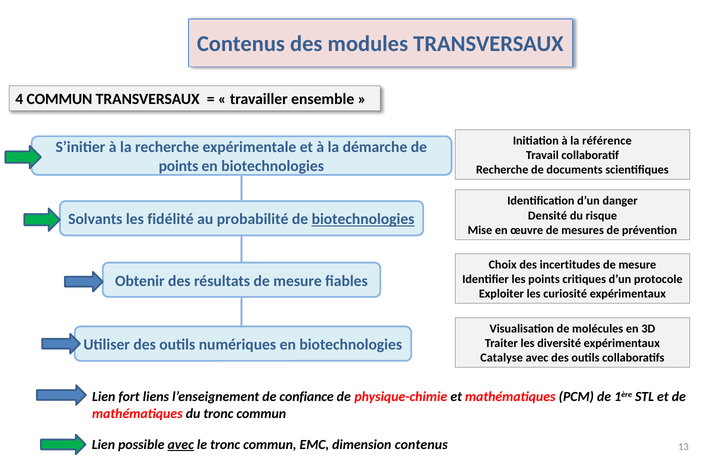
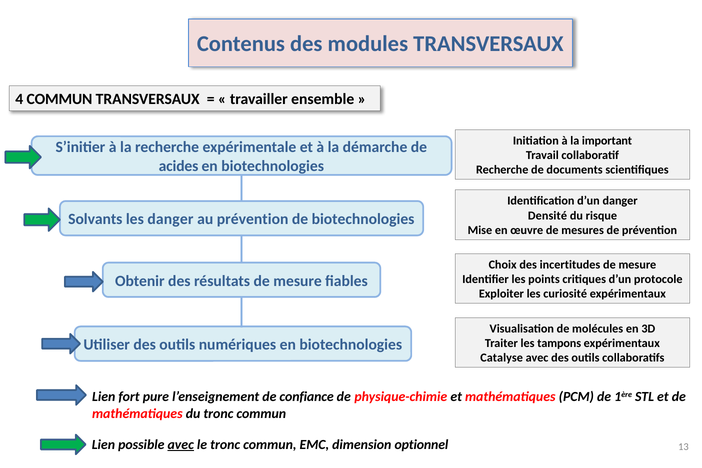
référence: référence -> important
points at (179, 166): points -> acides
les fidélité: fidélité -> danger
au probabilité: probabilité -> prévention
biotechnologies at (363, 219) underline: present -> none
diversité: diversité -> tampons
liens: liens -> pure
dimension contenus: contenus -> optionnel
